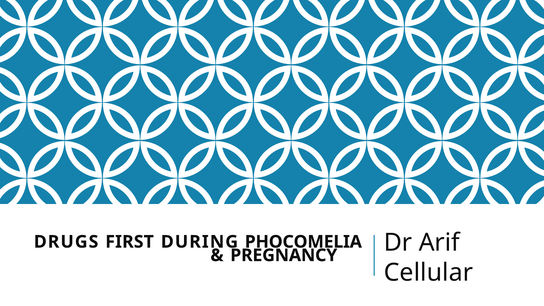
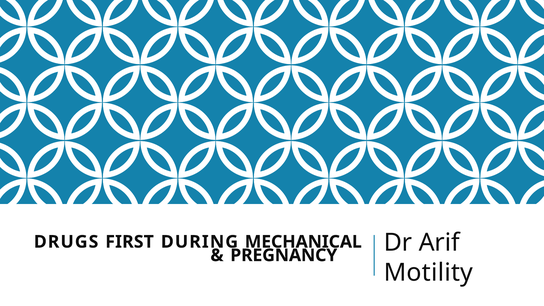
PHOCOMELIA: PHOCOMELIA -> MECHANICAL
Cellular: Cellular -> Motility
